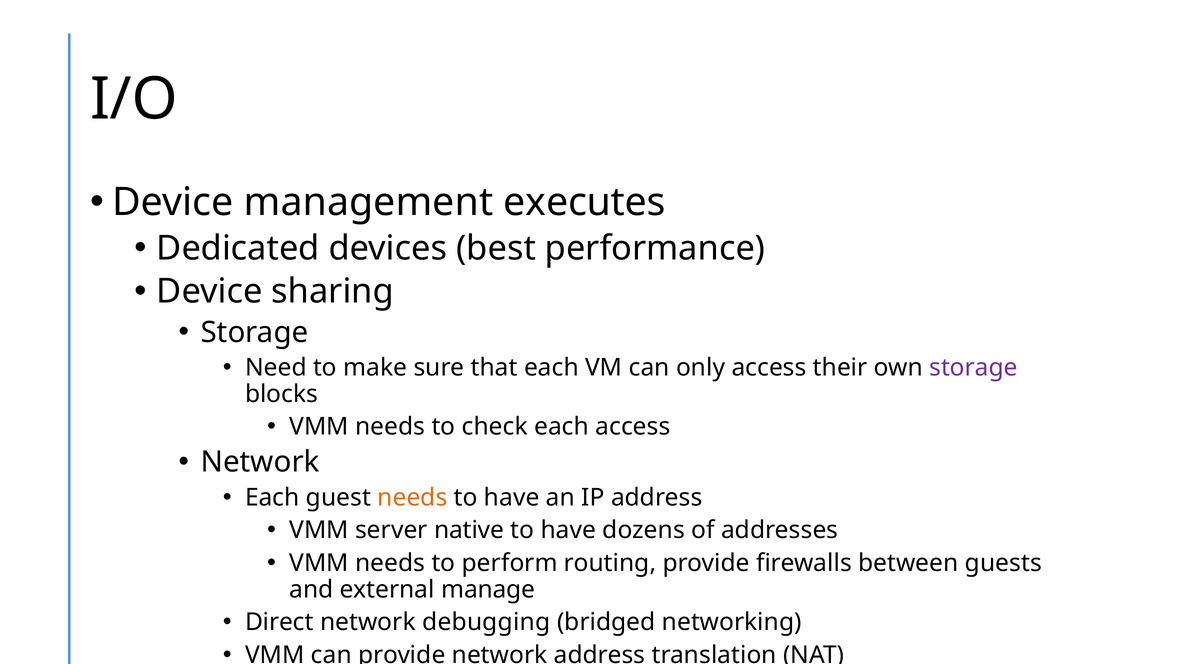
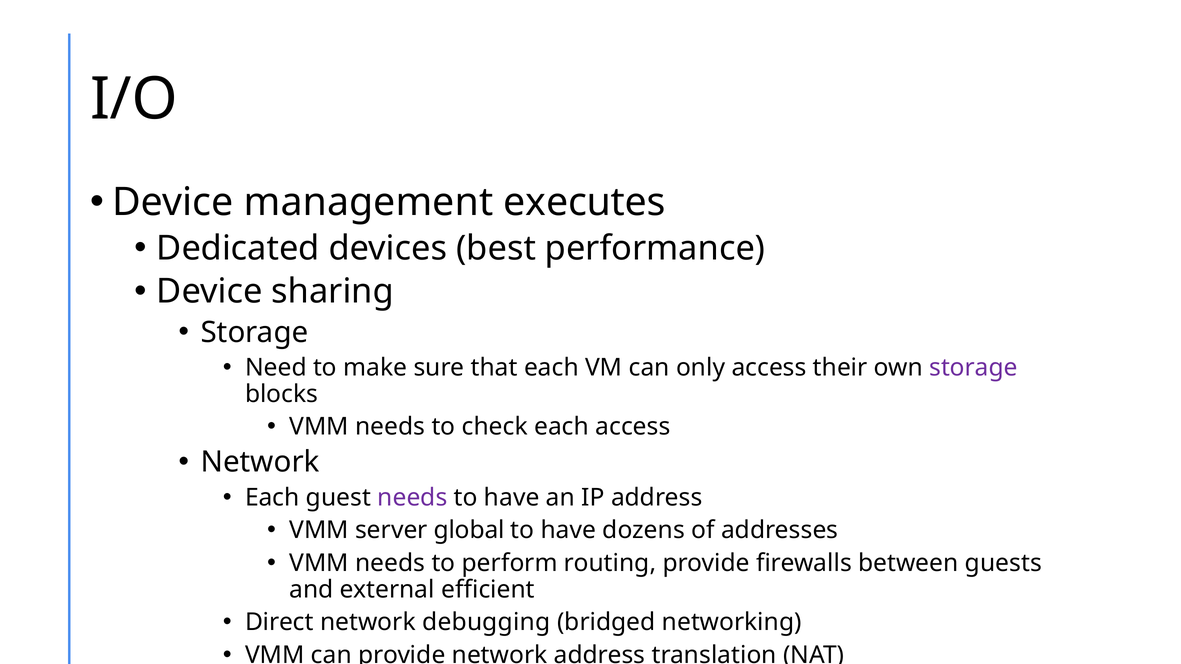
needs at (412, 498) colour: orange -> purple
native: native -> global
manage: manage -> efficient
